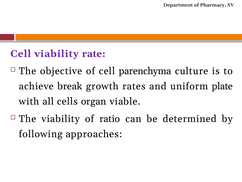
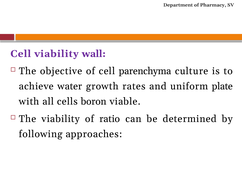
rate: rate -> wall
break: break -> water
organ: organ -> boron
